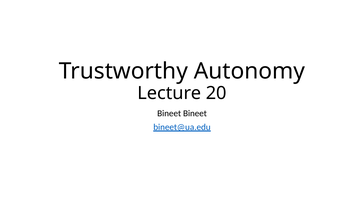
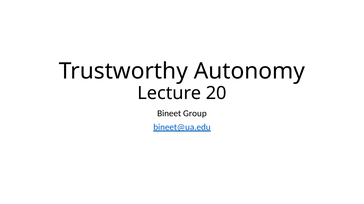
Bineet Bineet: Bineet -> Group
